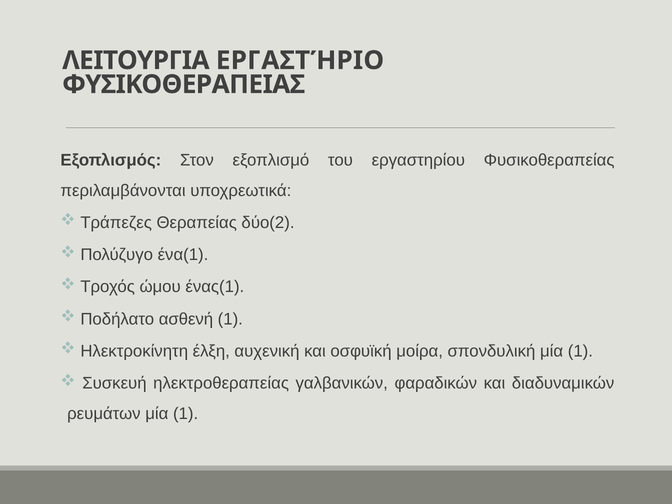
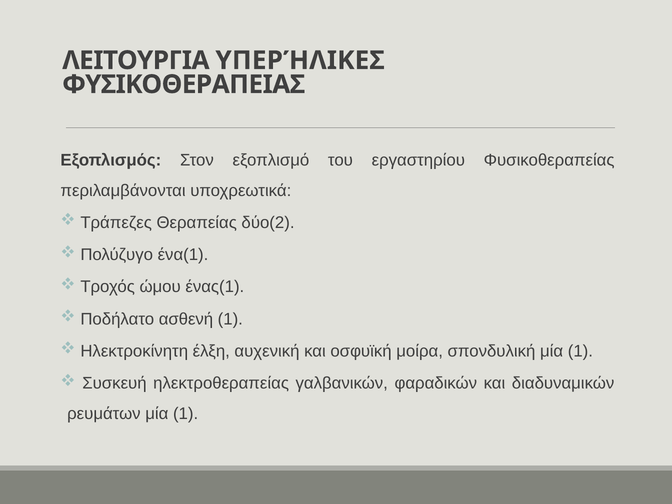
ΕΡΓΑΣΤΉΡΙΟ: ΕΡΓΑΣΤΉΡΙΟ -> ΥΠΕΡΉΛΙΚΕΣ
